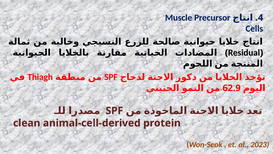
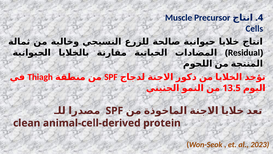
62.9: 62.9 -> 13.5
